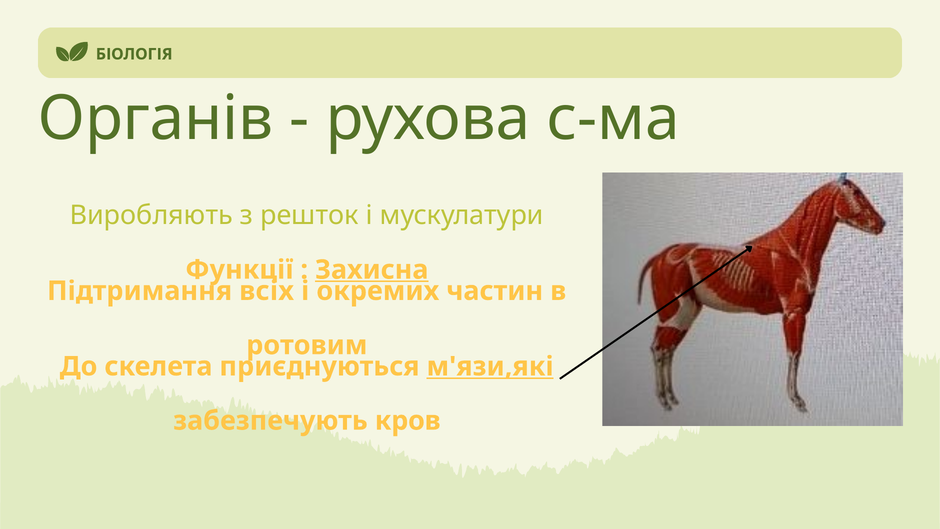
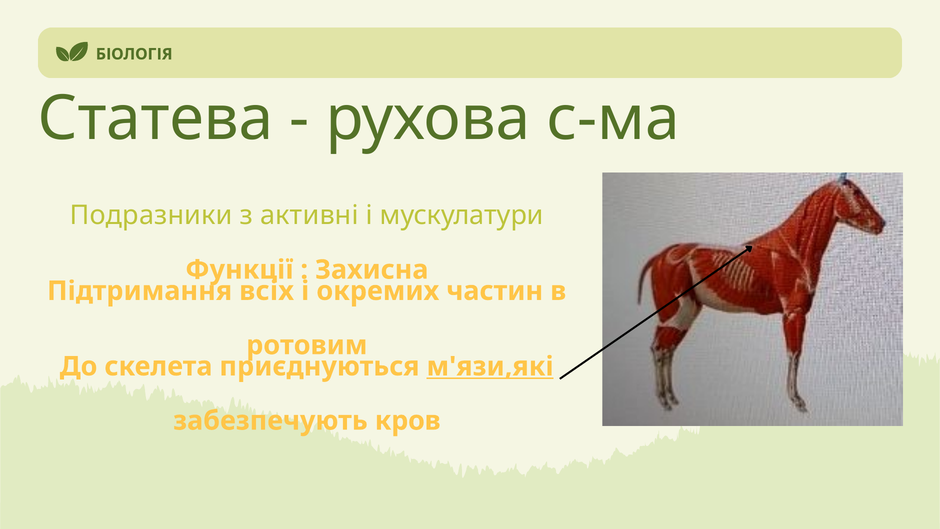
Органів: Органів -> Статева
Виробляють: Виробляють -> Подразники
решток: решток -> активні
Захисна underline: present -> none
